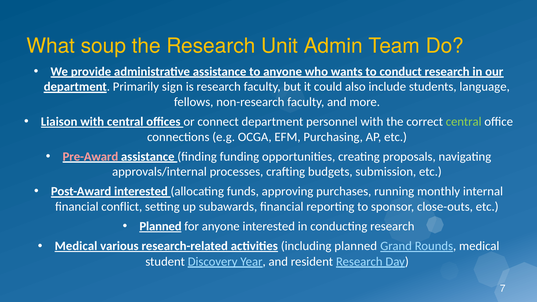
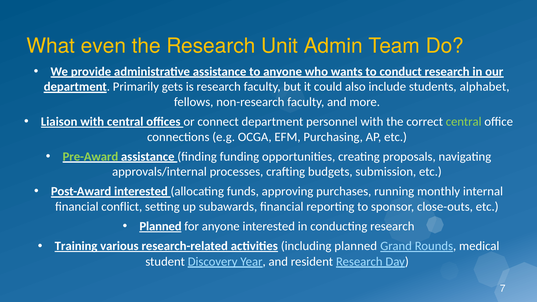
soup: soup -> even
sign: sign -> gets
language: language -> alphabet
Pre-Award colour: pink -> light green
Medical at (76, 246): Medical -> Training
